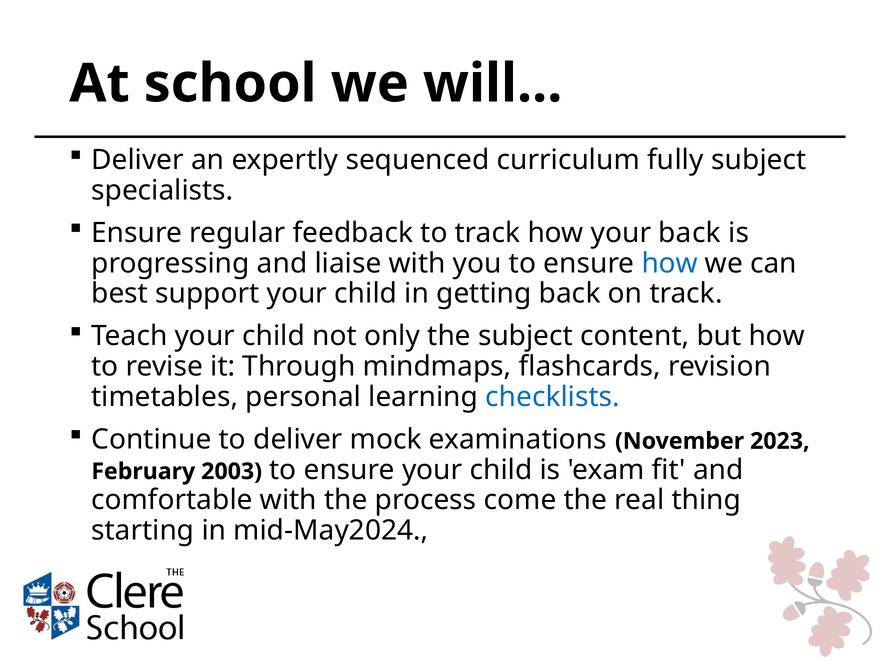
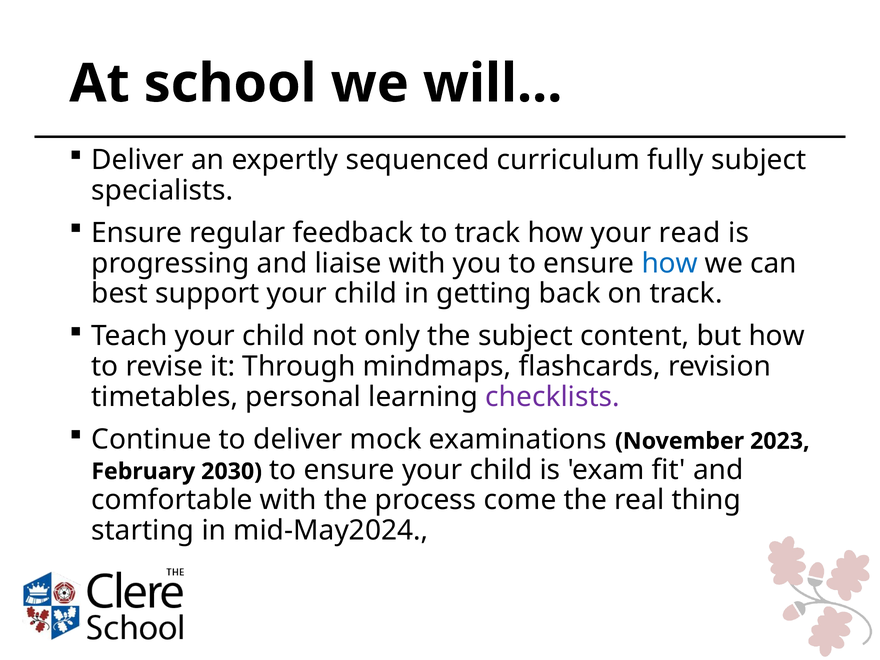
your back: back -> read
checklists colour: blue -> purple
2003: 2003 -> 2030
